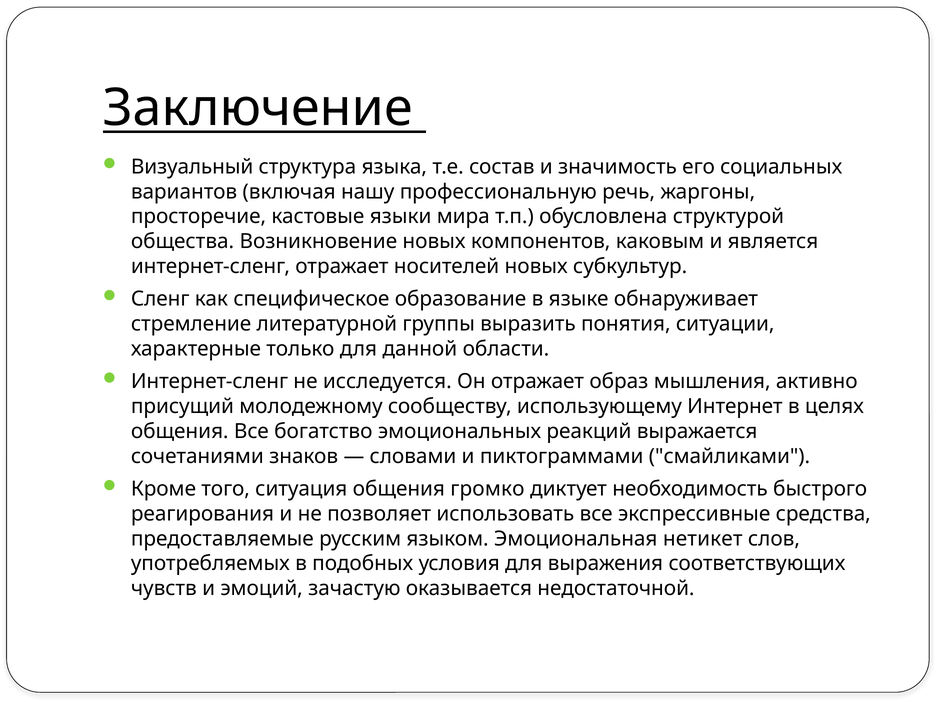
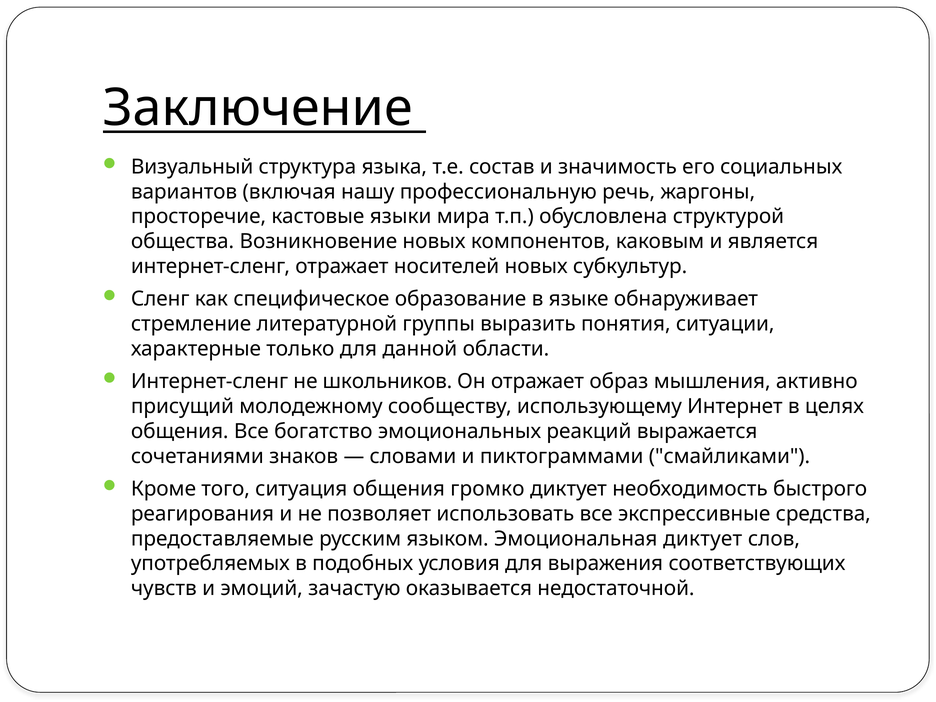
исследуется: исследуется -> школьников
Эмоциональная нетикет: нетикет -> диктует
